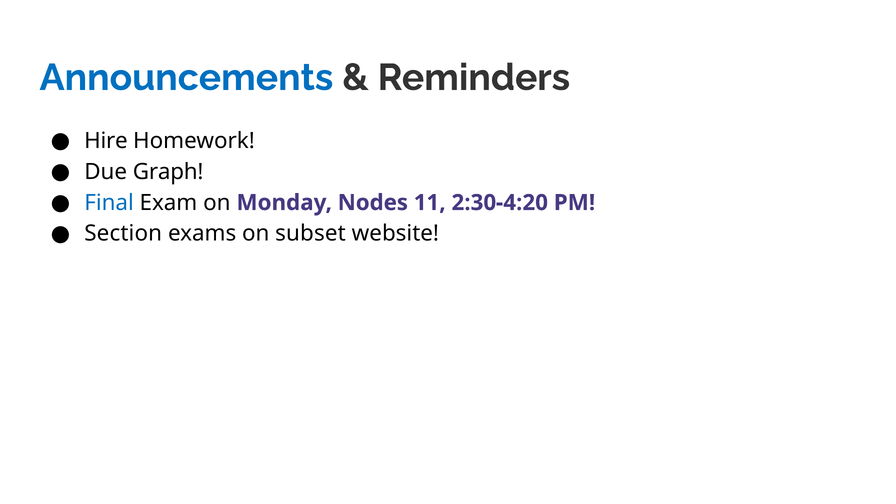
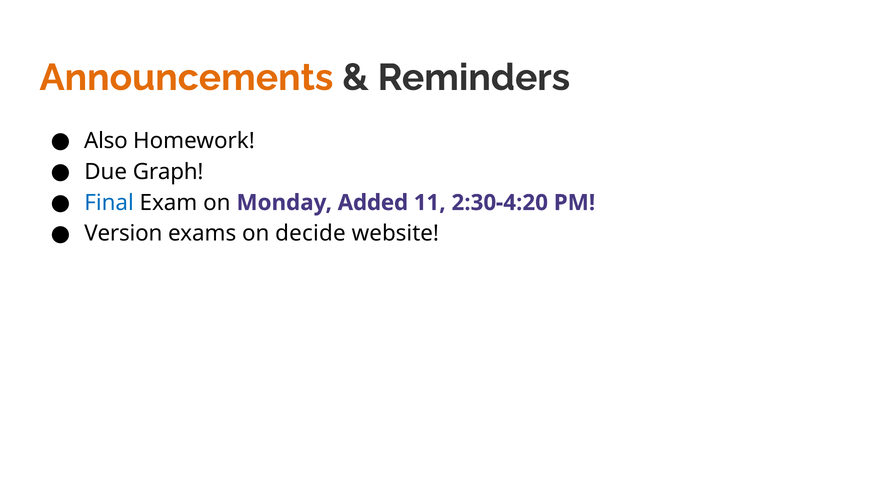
Announcements colour: blue -> orange
Hire: Hire -> Also
Nodes: Nodes -> Added
Section: Section -> Version
subset: subset -> decide
